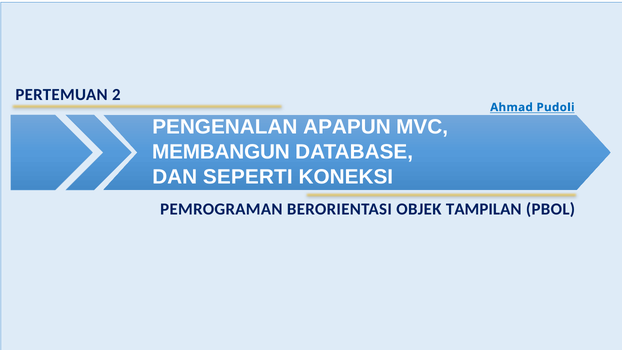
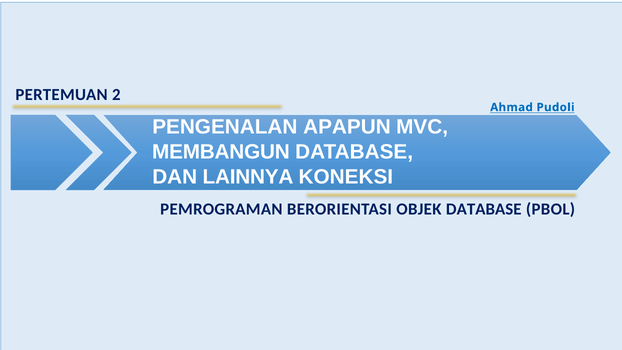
SEPERTI: SEPERTI -> LAINNYA
OBJEK TAMPILAN: TAMPILAN -> DATABASE
